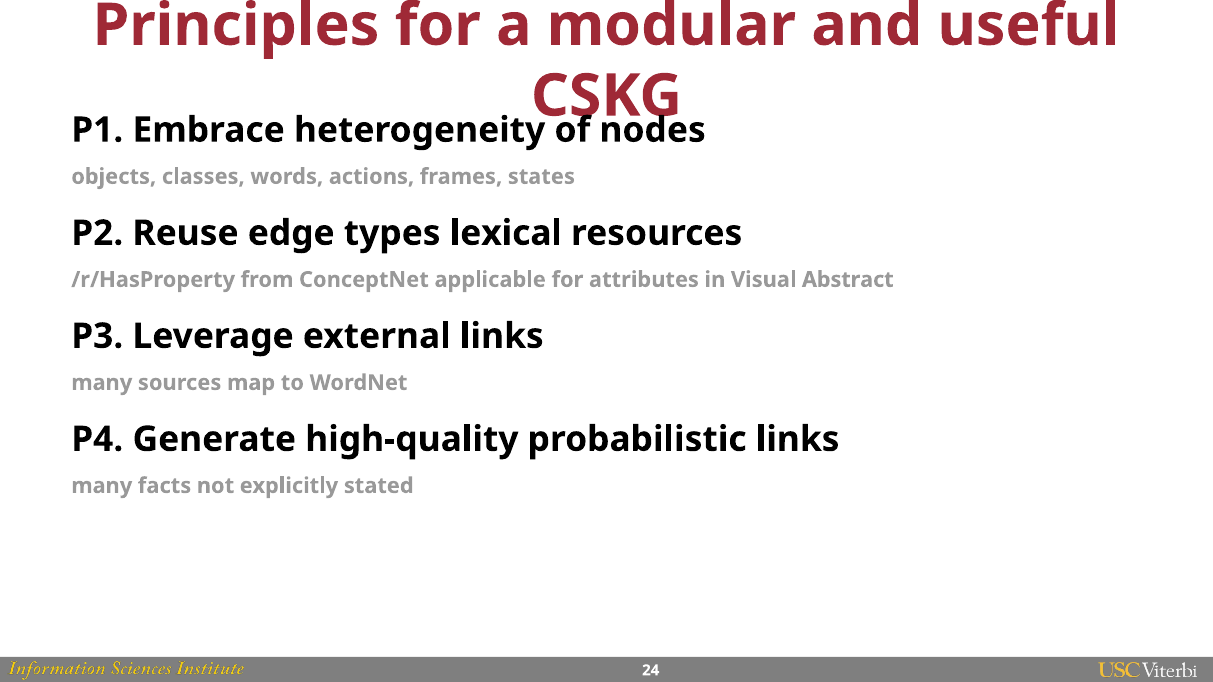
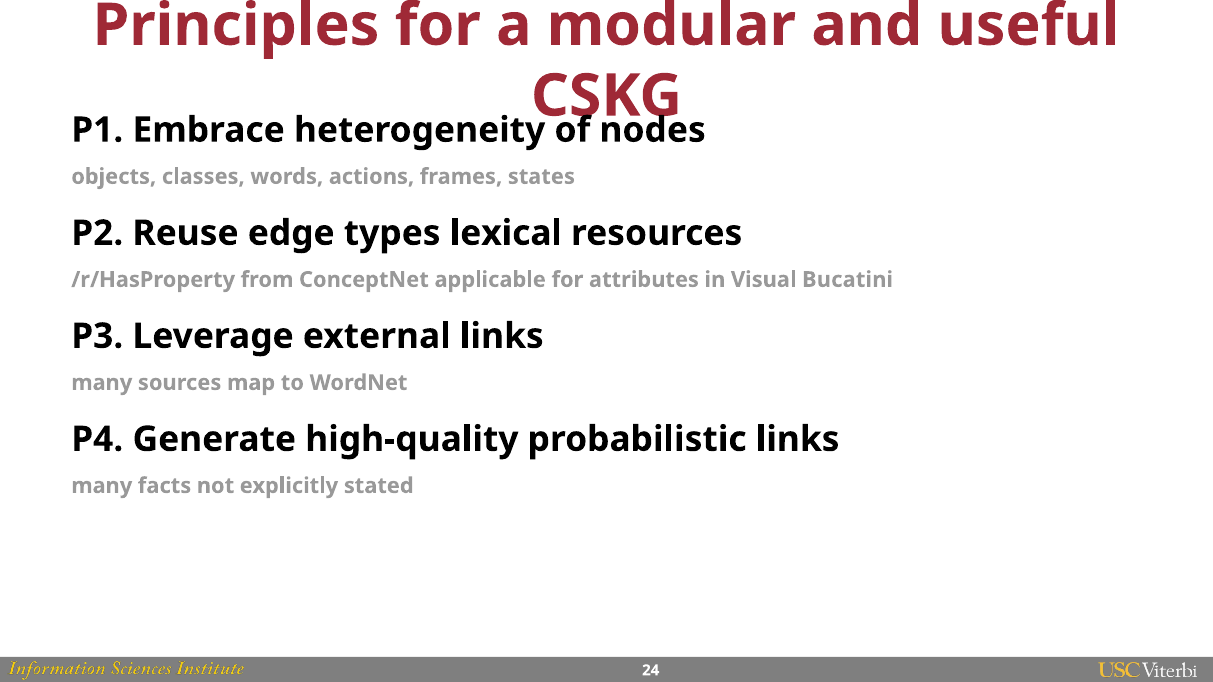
Abstract: Abstract -> Bucatini
